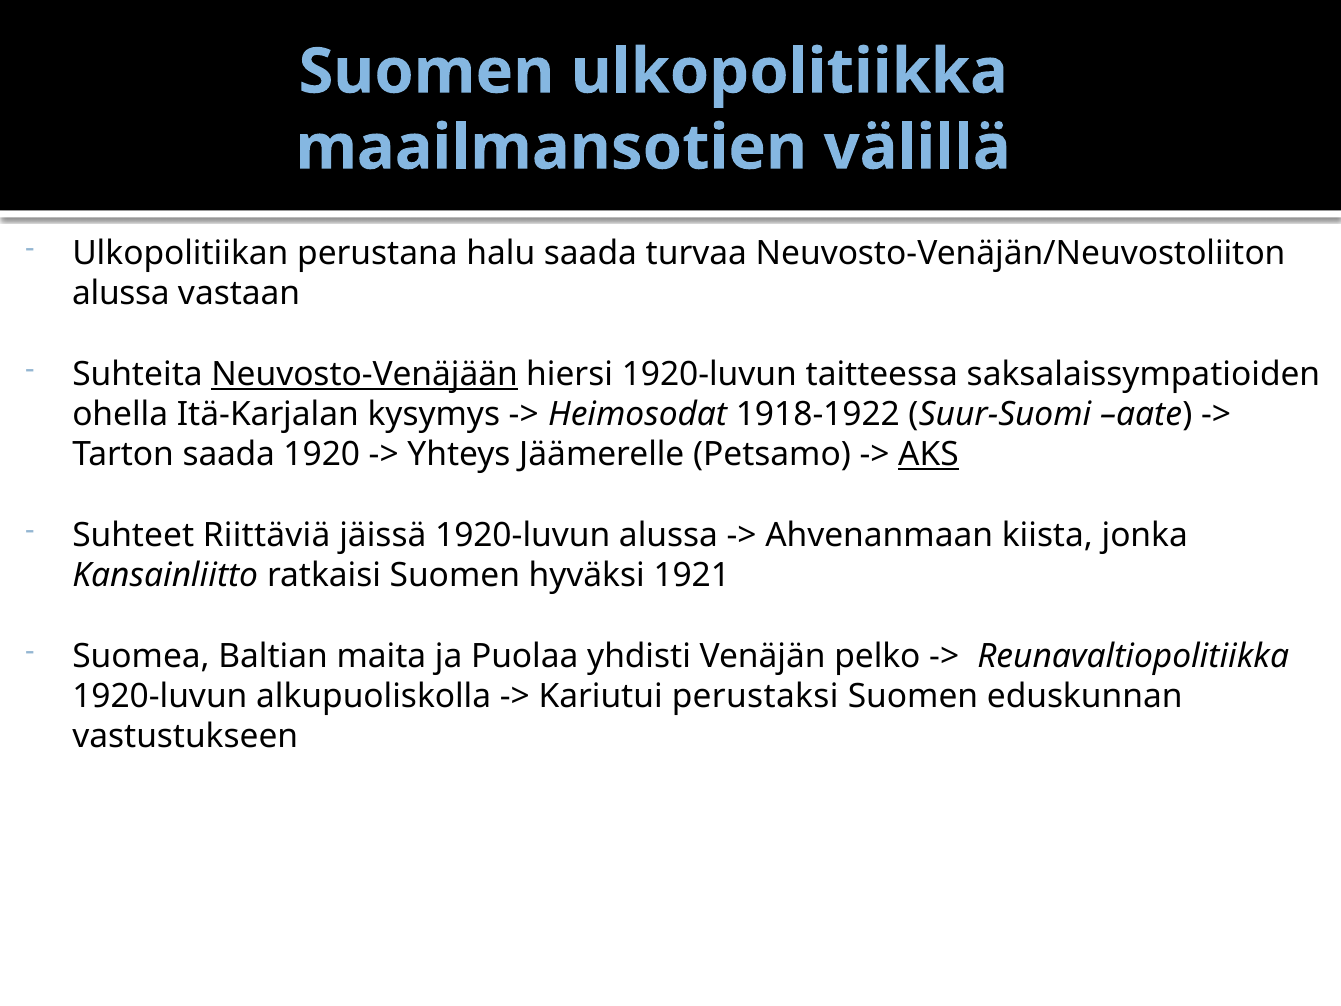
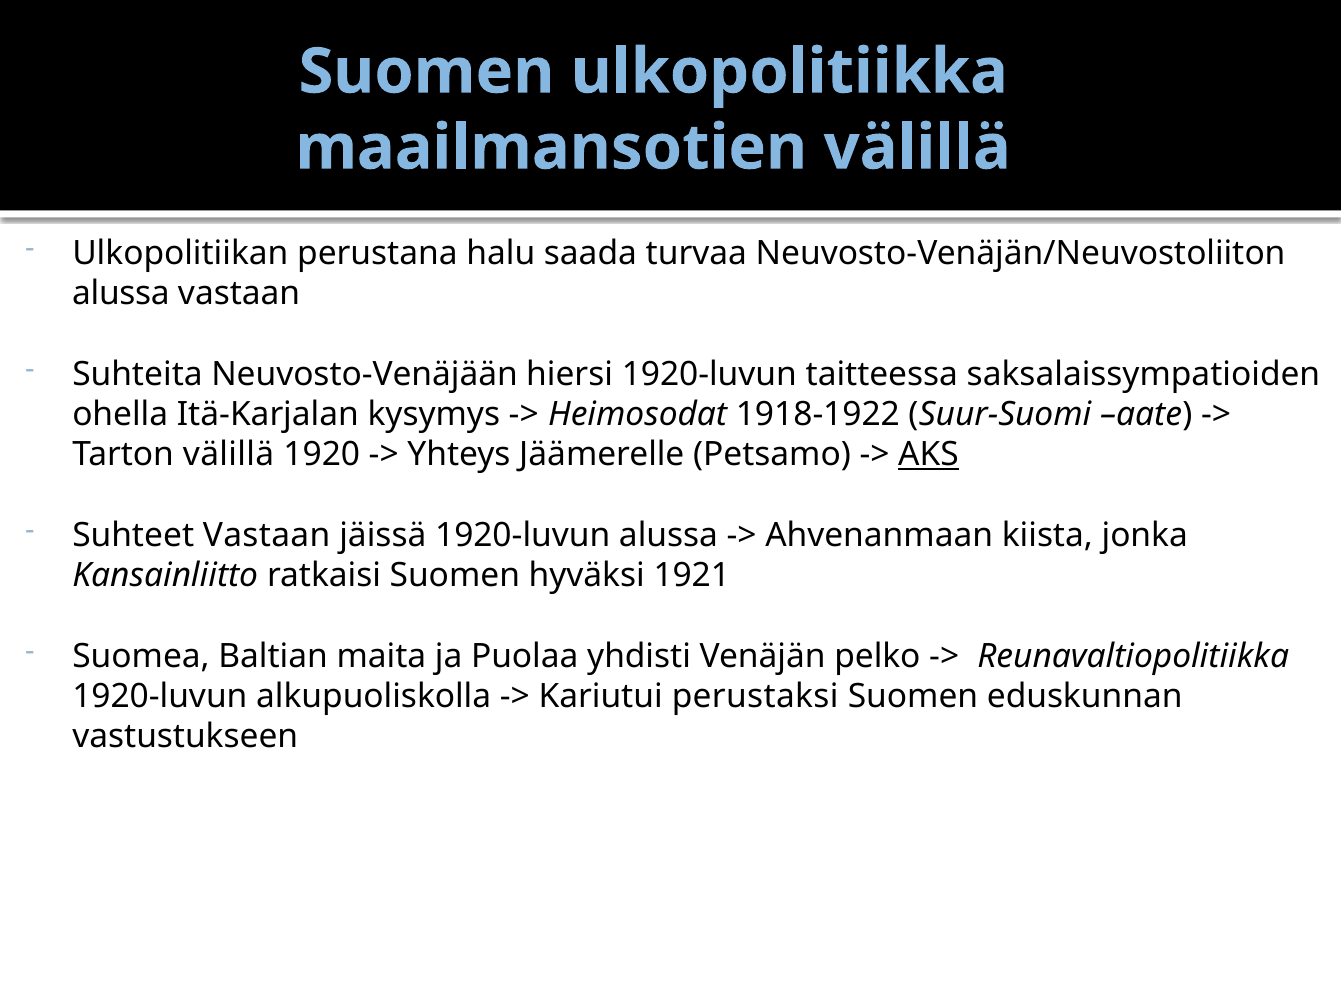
Neuvosto-Venäjään underline: present -> none
Tarton saada: saada -> välillä
Suhteet Riittäviä: Riittäviä -> Vastaan
